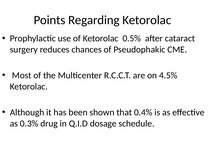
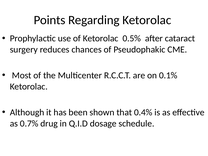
4.5%: 4.5% -> 0.1%
0.3%: 0.3% -> 0.7%
